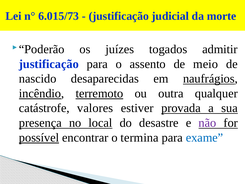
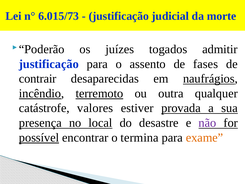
meio: meio -> fases
nascido: nascido -> contrair
exame colour: blue -> orange
